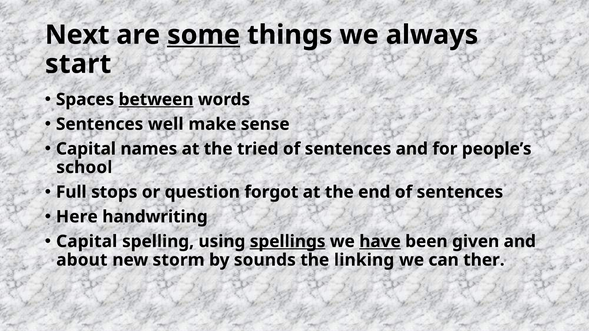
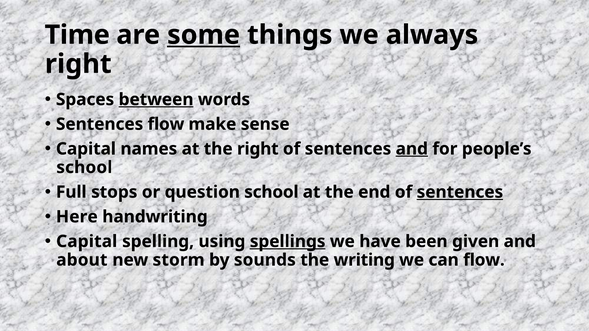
Next: Next -> Time
start at (78, 64): start -> right
Sentences well: well -> flow
the tried: tried -> right
and at (412, 149) underline: none -> present
question forgot: forgot -> school
sentences at (460, 192) underline: none -> present
have underline: present -> none
linking: linking -> writing
can ther: ther -> flow
